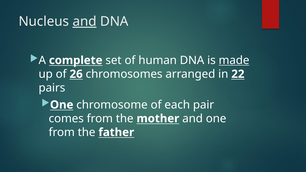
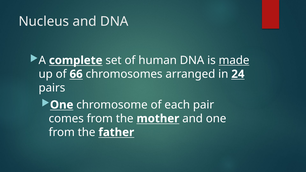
and at (85, 21) underline: present -> none
26: 26 -> 66
22: 22 -> 24
